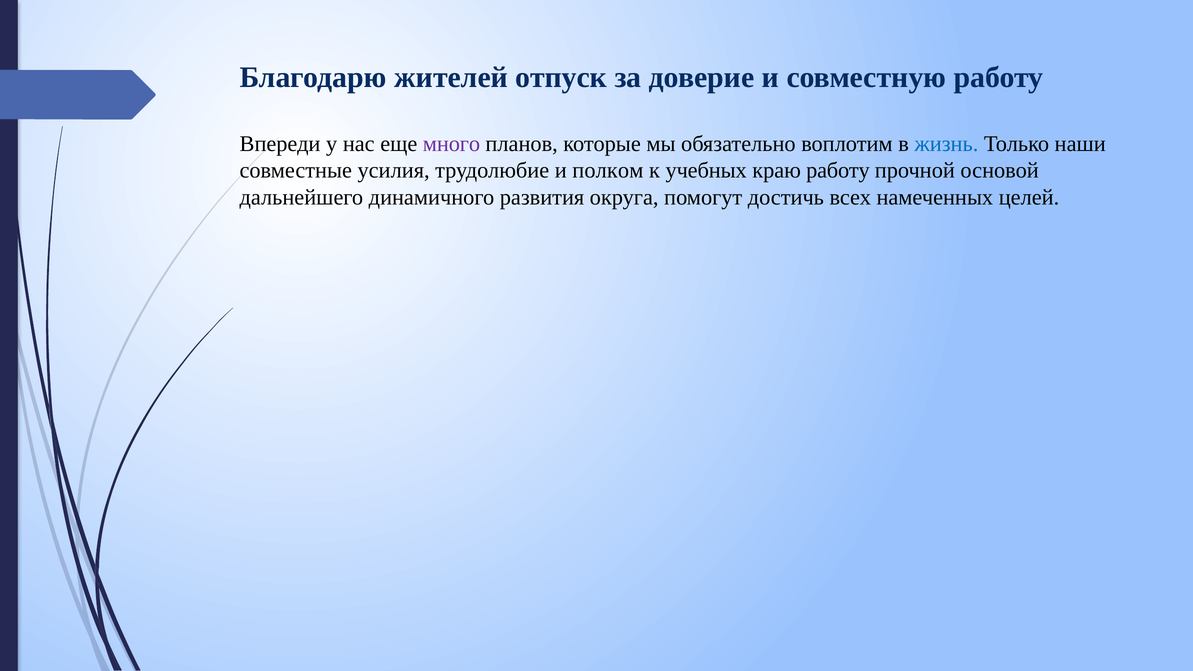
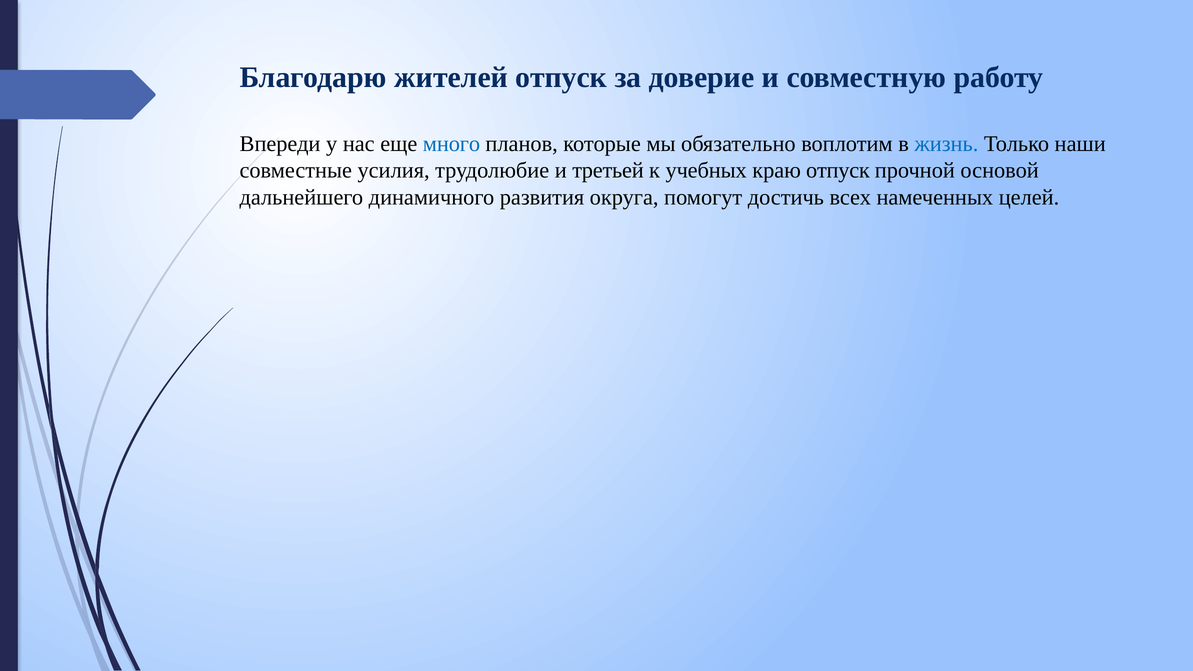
много colour: purple -> blue
полком: полком -> третьей
краю работу: работу -> отпуск
